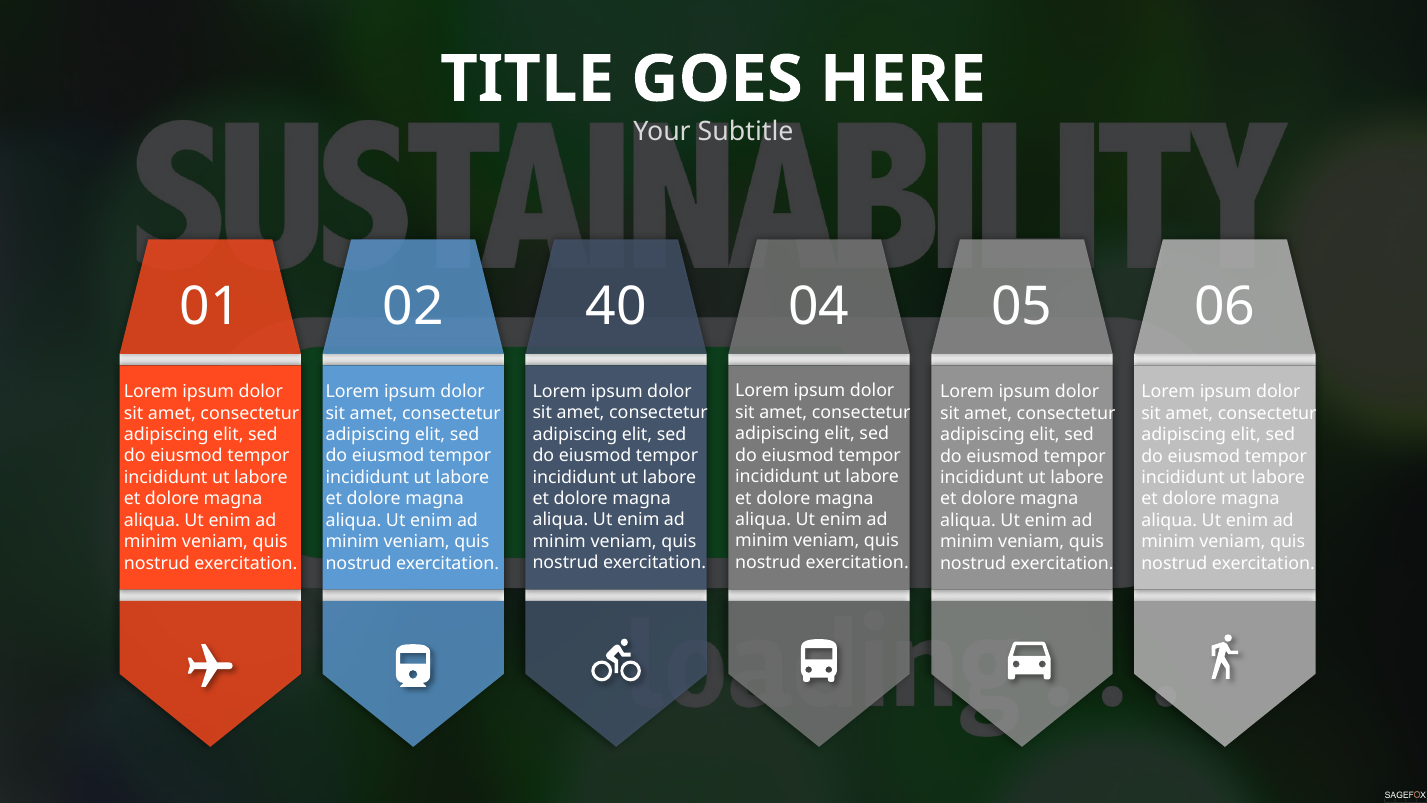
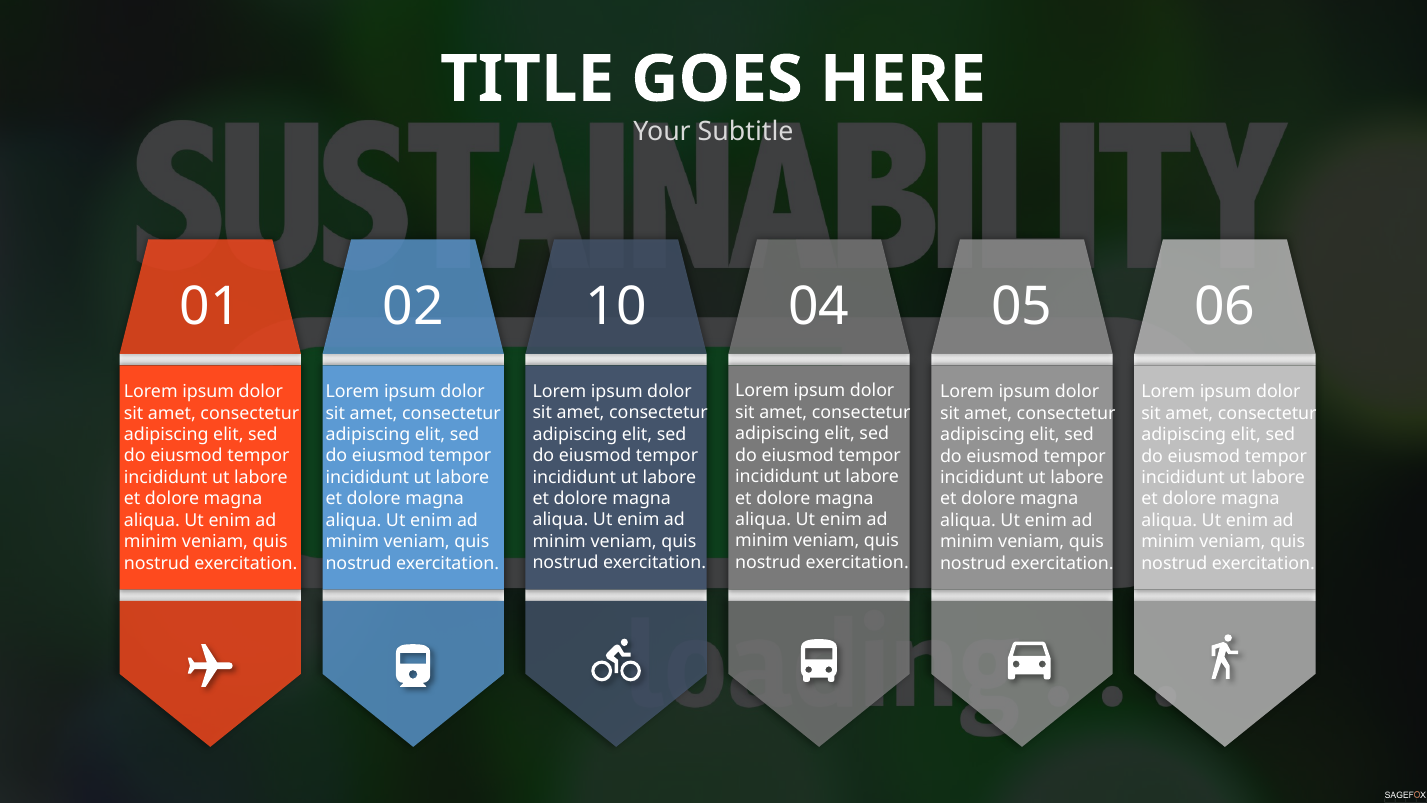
40: 40 -> 10
